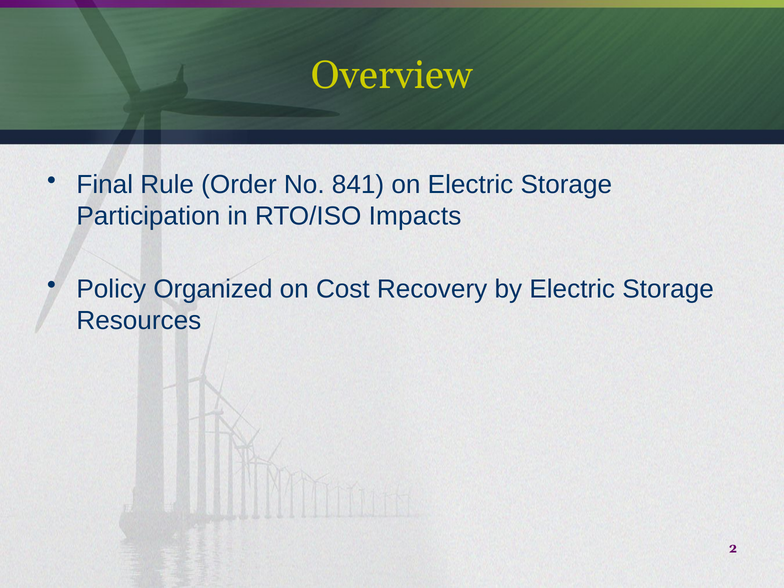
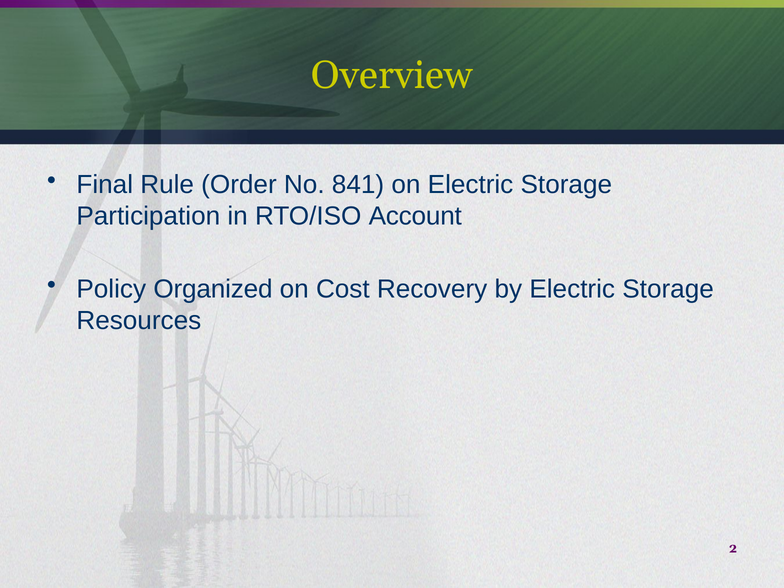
Impacts: Impacts -> Account
